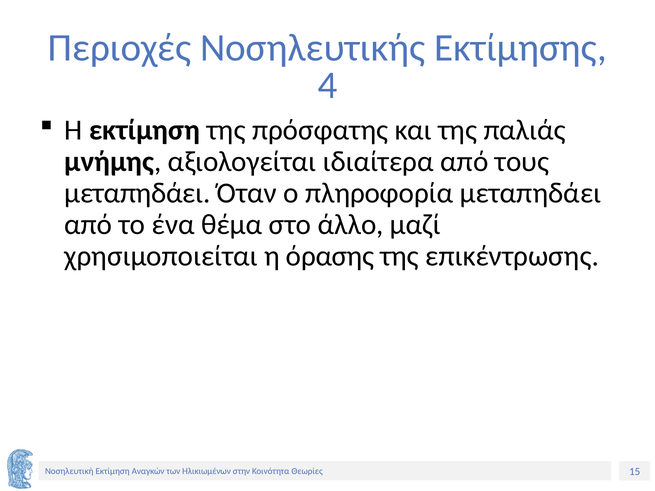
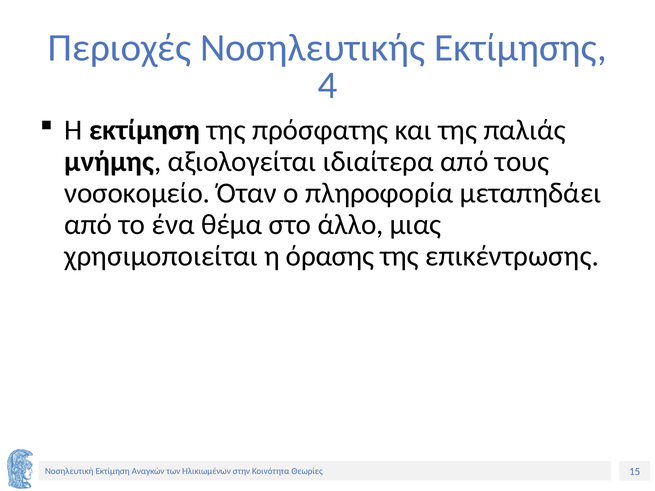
μεταπηδάει at (137, 193): μεταπηδάει -> νοσοκομείο
μαζί: μαζί -> μιας
